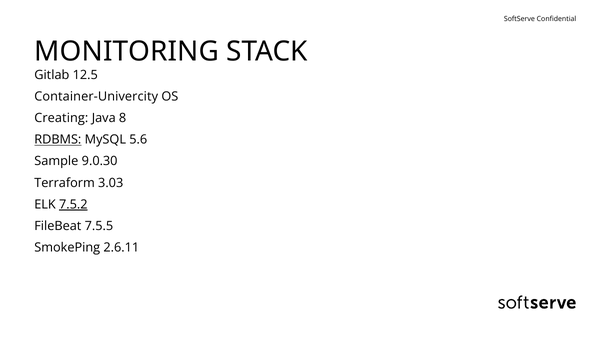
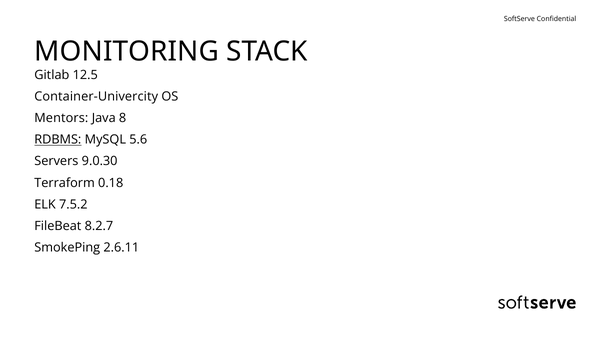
Creating: Creating -> Mentors
Sample: Sample -> Servers
3.03: 3.03 -> 0.18
7.5.2 underline: present -> none
7.5.5: 7.5.5 -> 8.2.7
